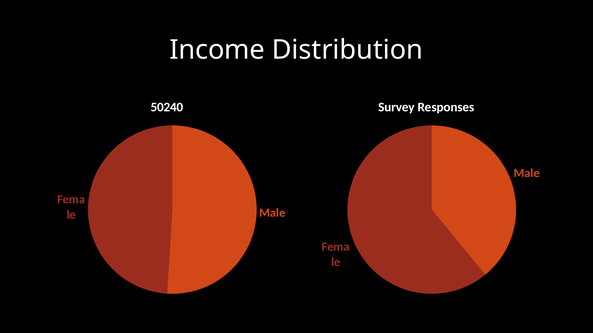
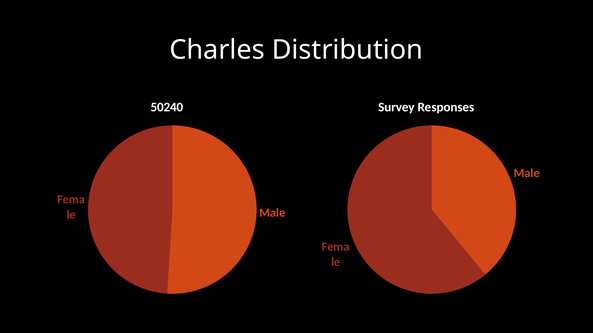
Income: Income -> Charles
